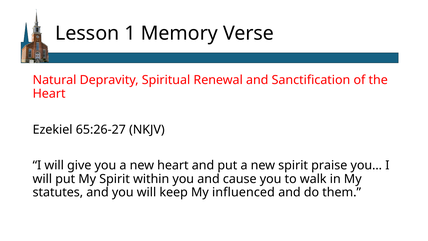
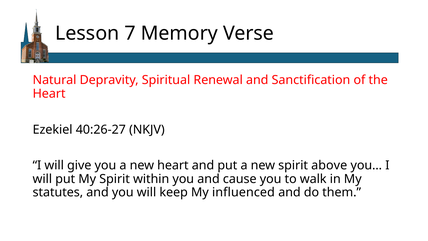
1: 1 -> 7
65:26-27: 65:26-27 -> 40:26-27
praise: praise -> above
